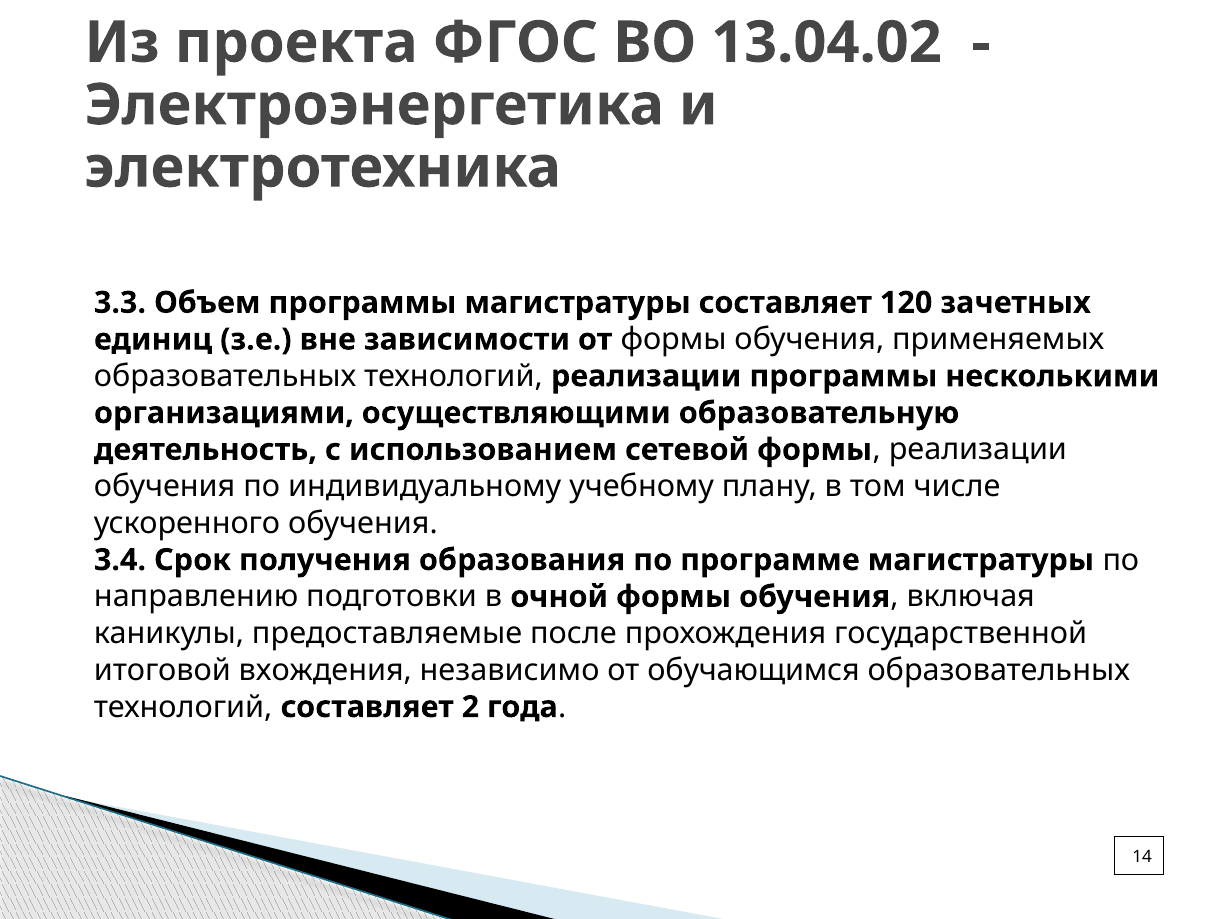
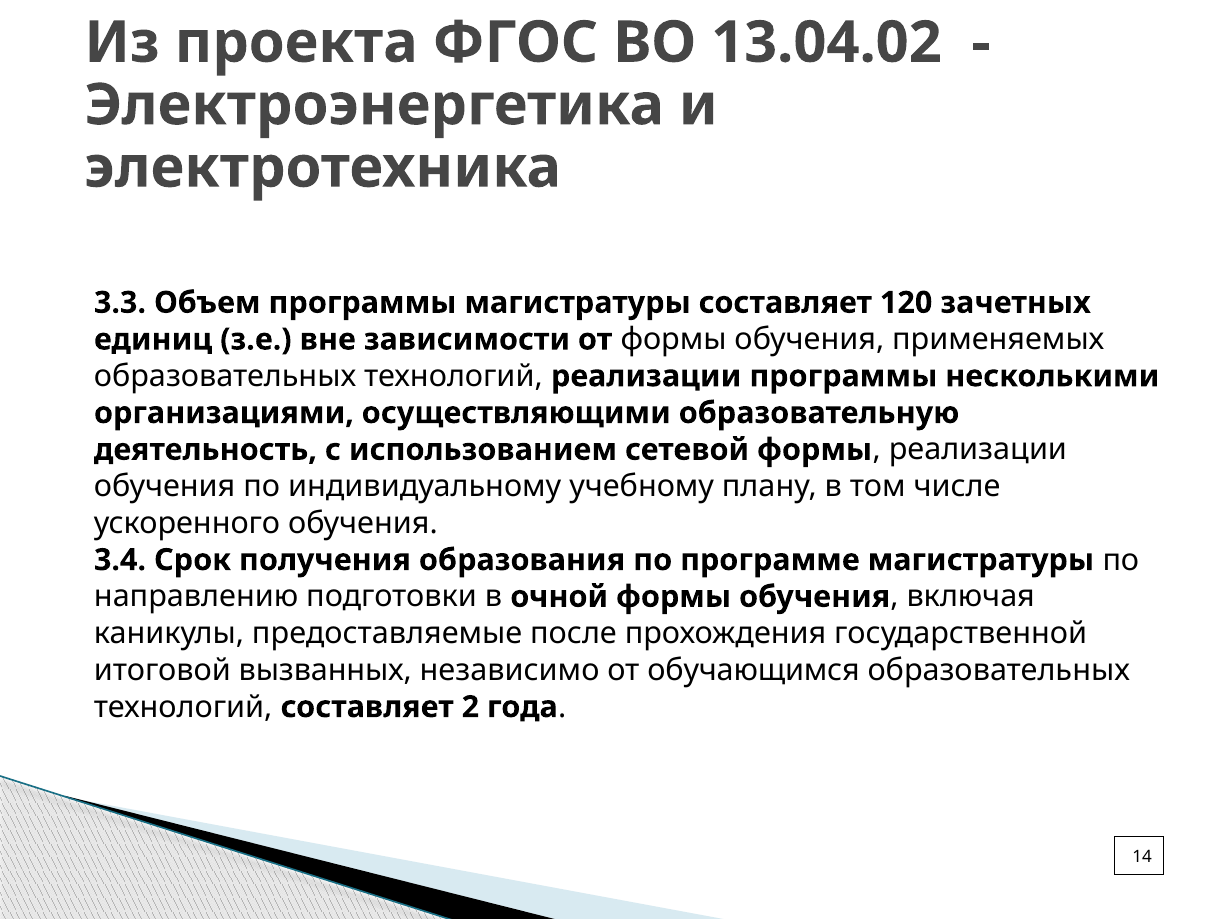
вхождения: вхождения -> вызванных
